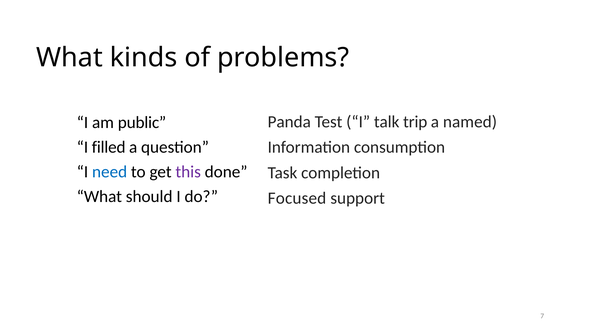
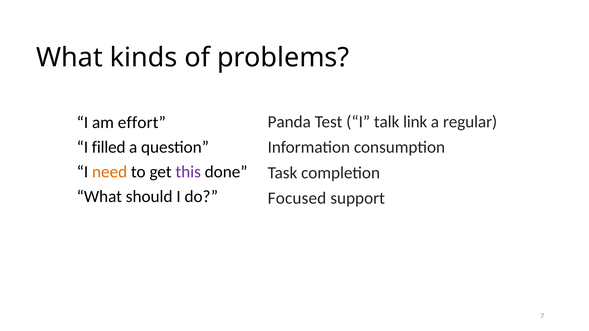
trip: trip -> link
named: named -> regular
public: public -> effort
need colour: blue -> orange
